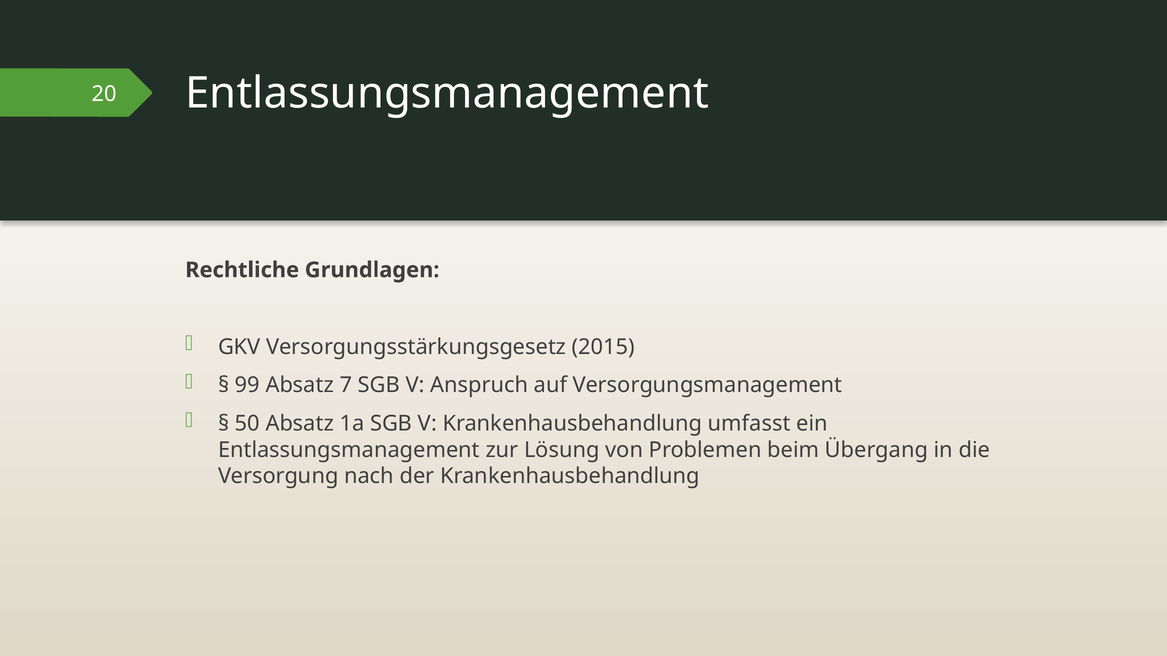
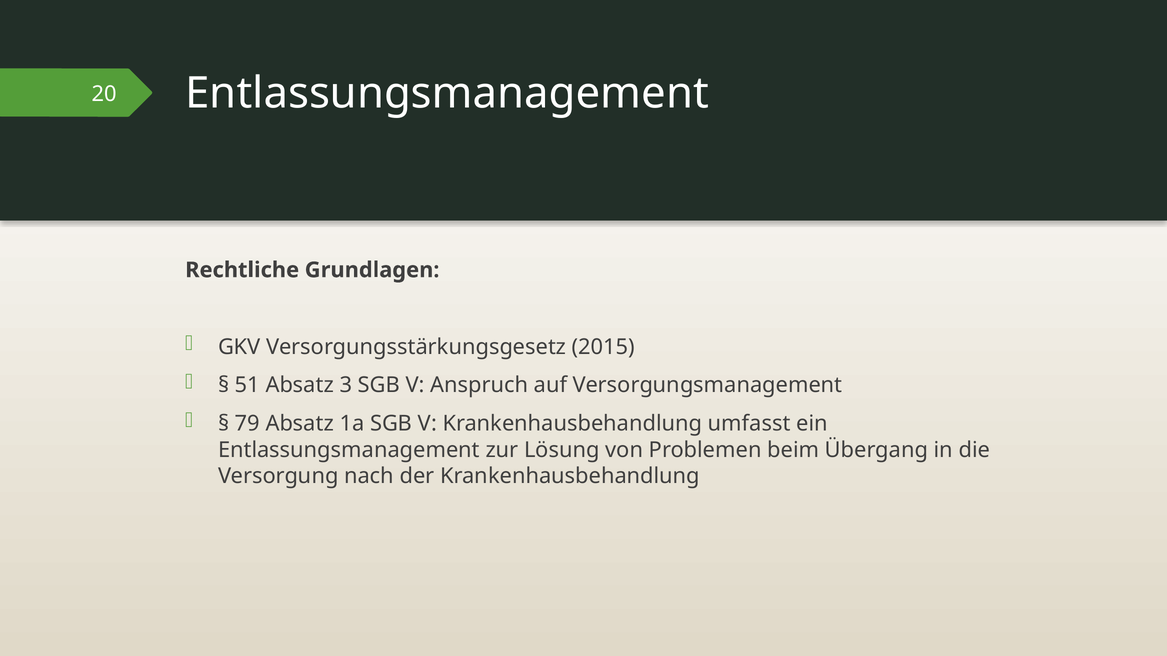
99: 99 -> 51
7: 7 -> 3
50: 50 -> 79
